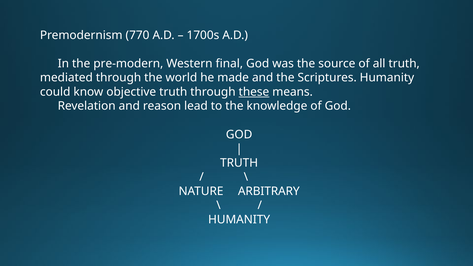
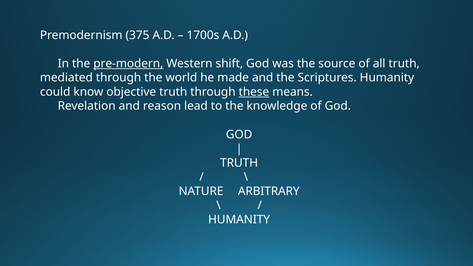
770: 770 -> 375
pre-modern underline: none -> present
final: final -> shift
